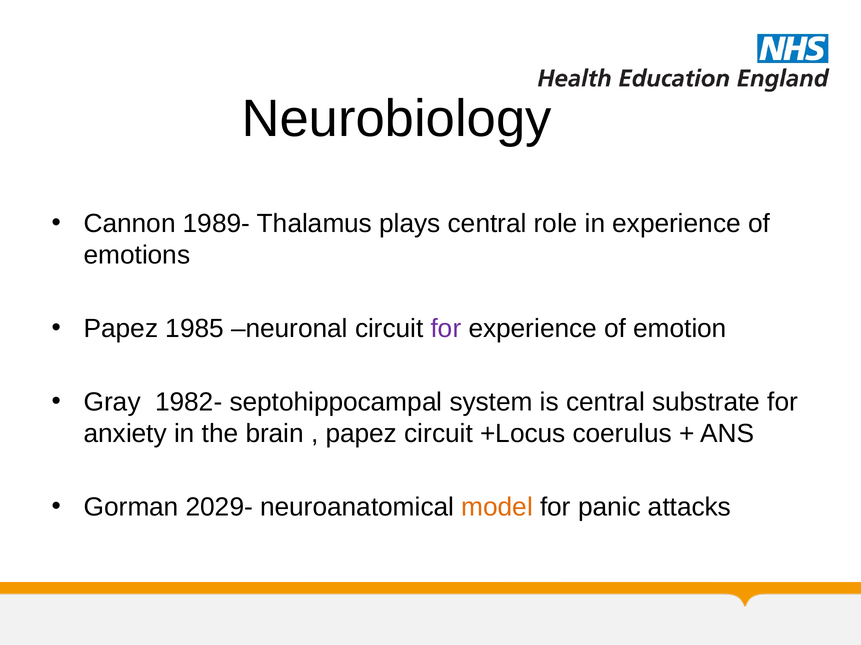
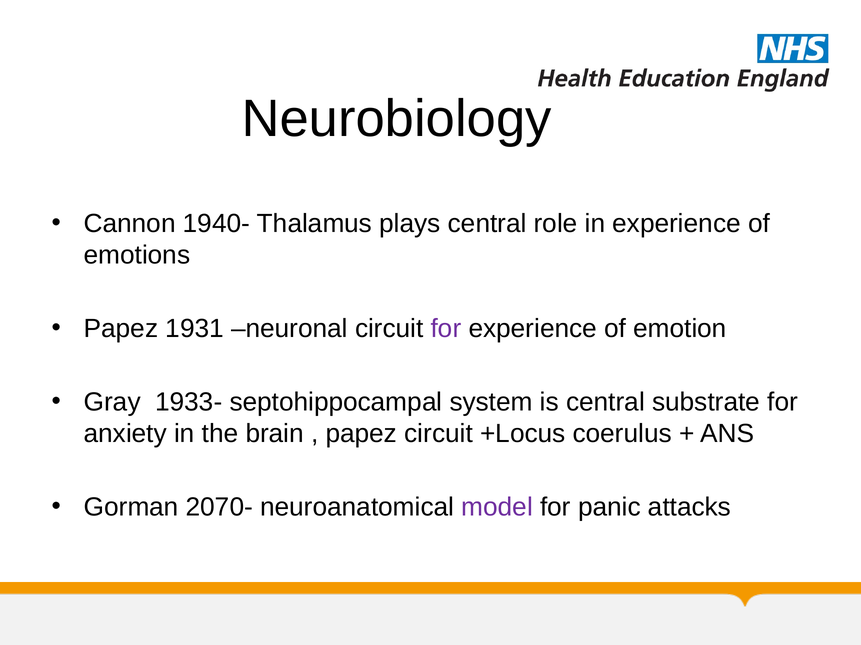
1989-: 1989- -> 1940-
1985: 1985 -> 1931
1982-: 1982- -> 1933-
2029-: 2029- -> 2070-
model colour: orange -> purple
